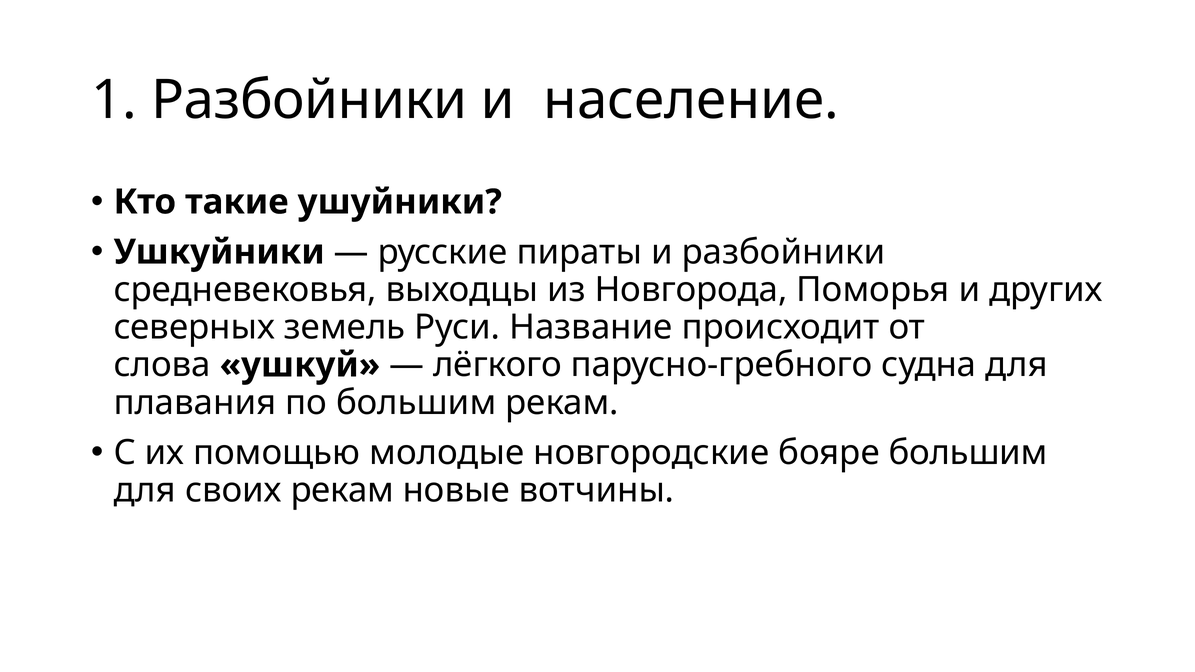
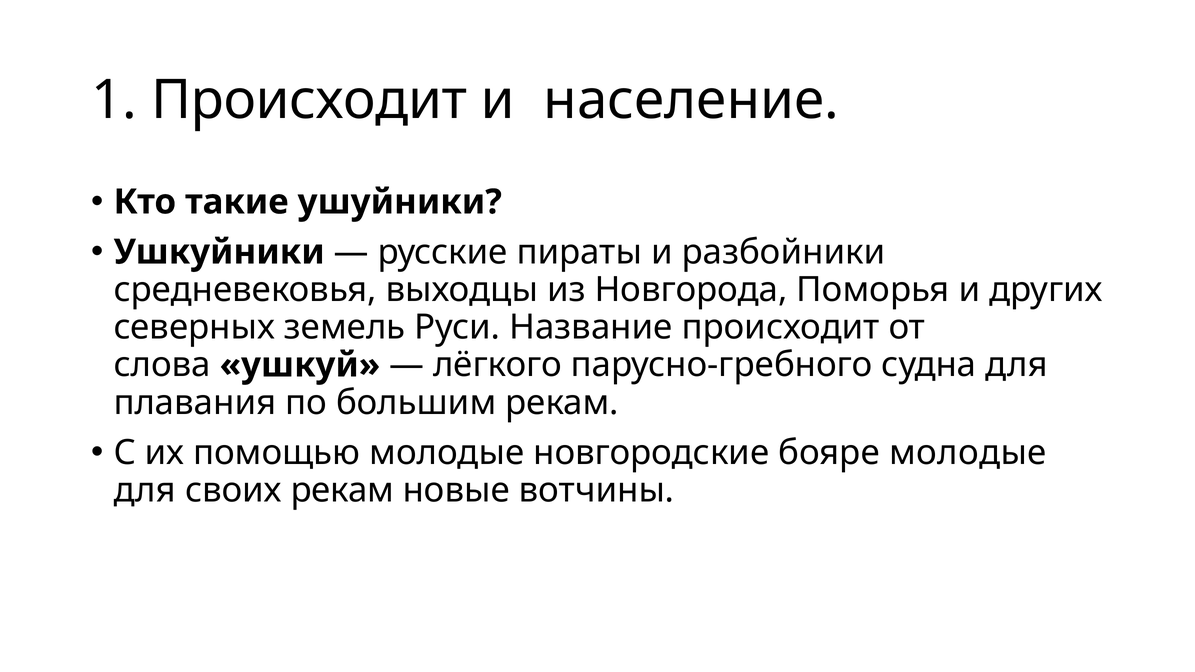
1 Разбойники: Разбойники -> Происходит
бояре большим: большим -> молодые
